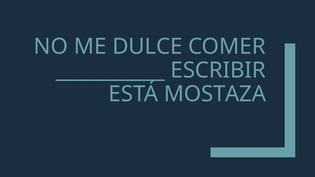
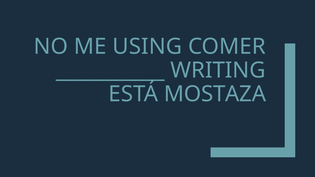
DULCE: DULCE -> USING
ESCRIBIR: ESCRIBIR -> WRITING
